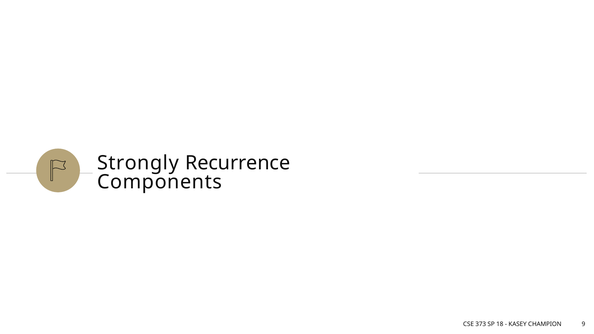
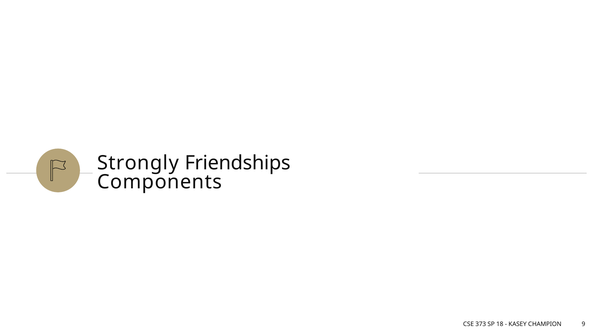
Recurrence: Recurrence -> Friendships
